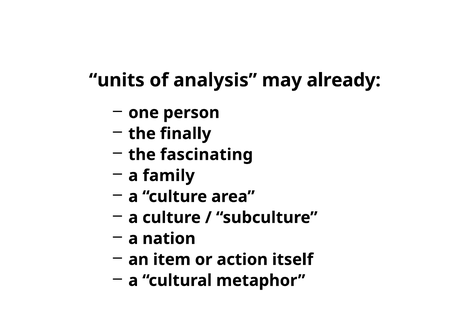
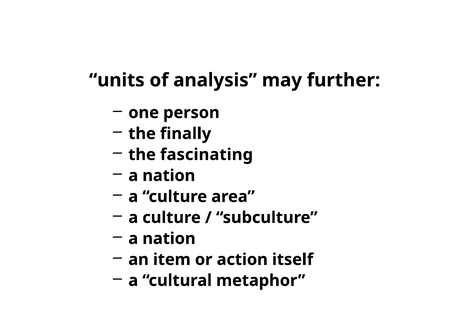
already: already -> further
family at (169, 176): family -> nation
